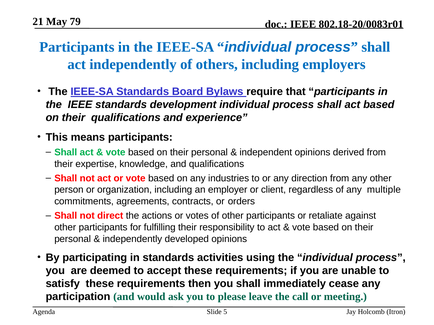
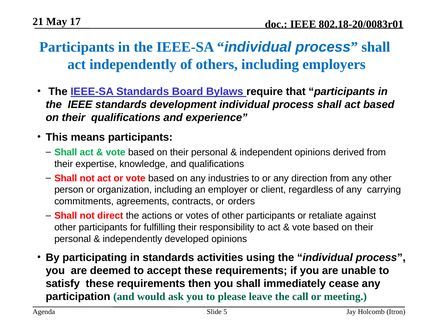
79: 79 -> 17
multiple: multiple -> carrying
